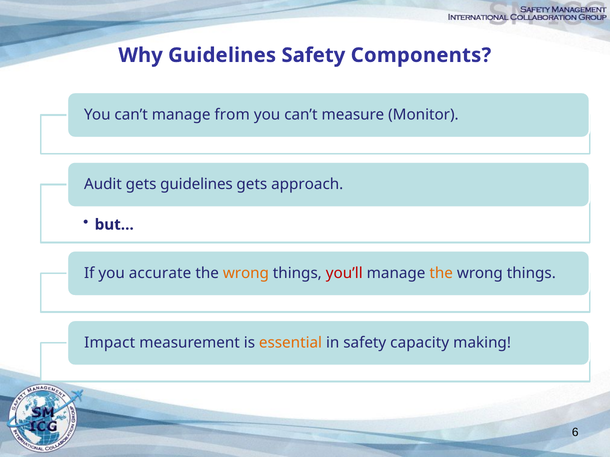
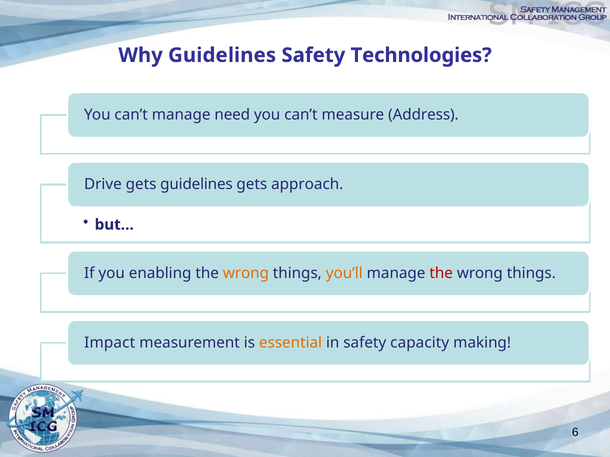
Components: Components -> Technologies
from: from -> need
Monitor: Monitor -> Address
Audit: Audit -> Drive
accurate: accurate -> enabling
you’ll colour: red -> orange
the at (441, 274) colour: orange -> red
